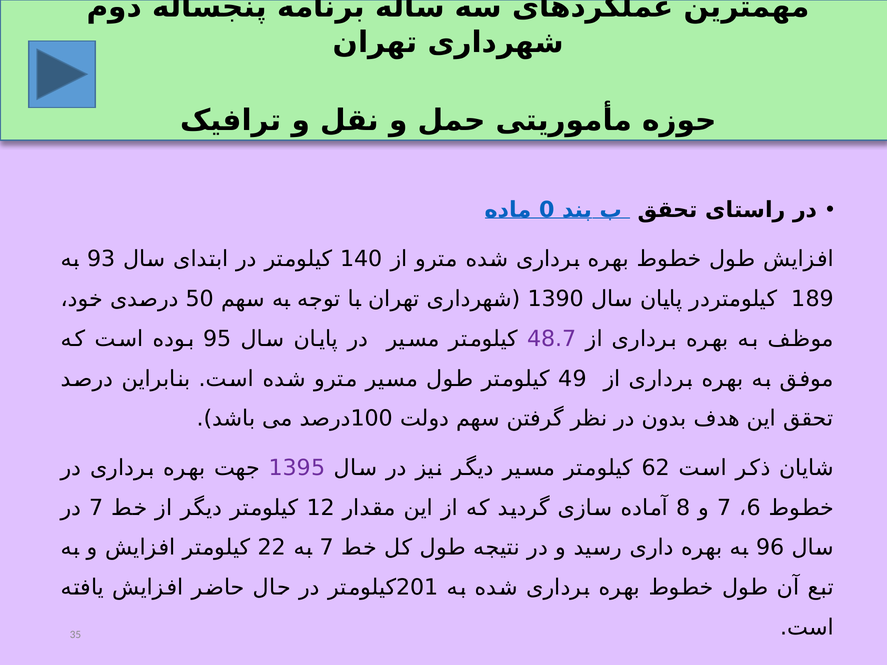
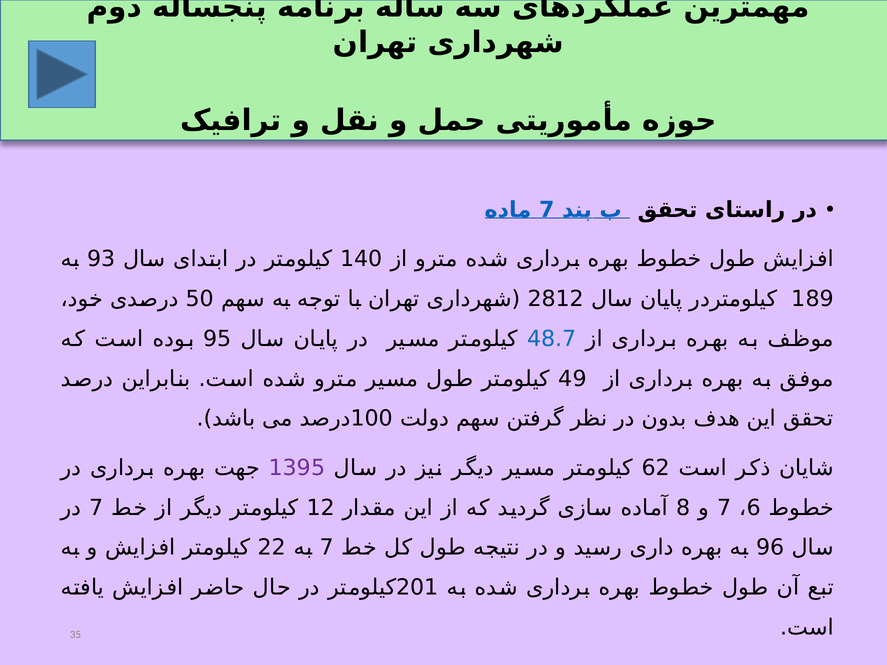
0 at (547, 210): 0 -> 7
1390: 1390 -> 2812
48.7 colour: purple -> blue
